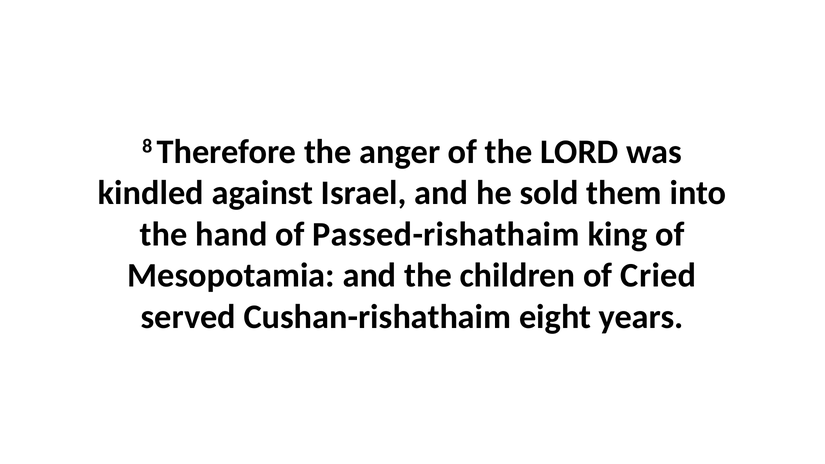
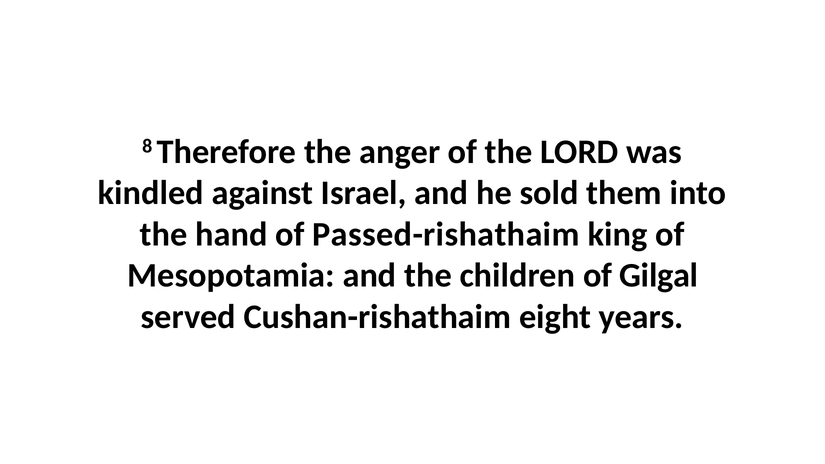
Cried: Cried -> Gilgal
